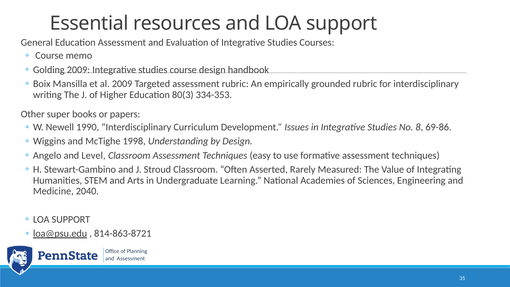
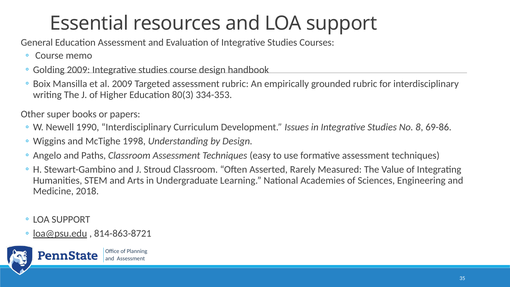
Level: Level -> Paths
2040: 2040 -> 2018
